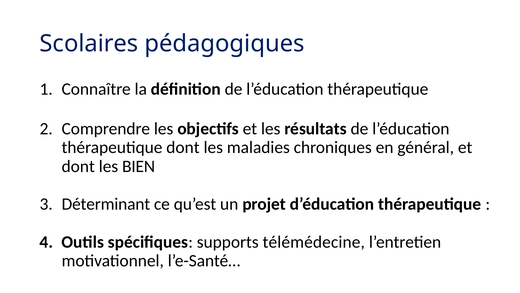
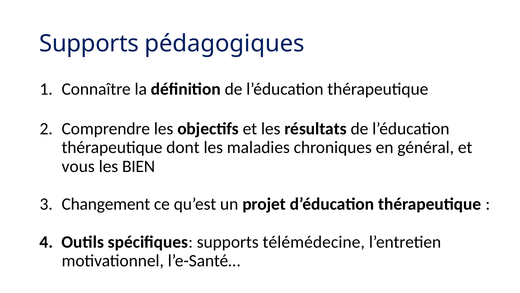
Scolaires at (89, 44): Scolaires -> Supports
dont at (78, 166): dont -> vous
Déterminant: Déterminant -> Changement
